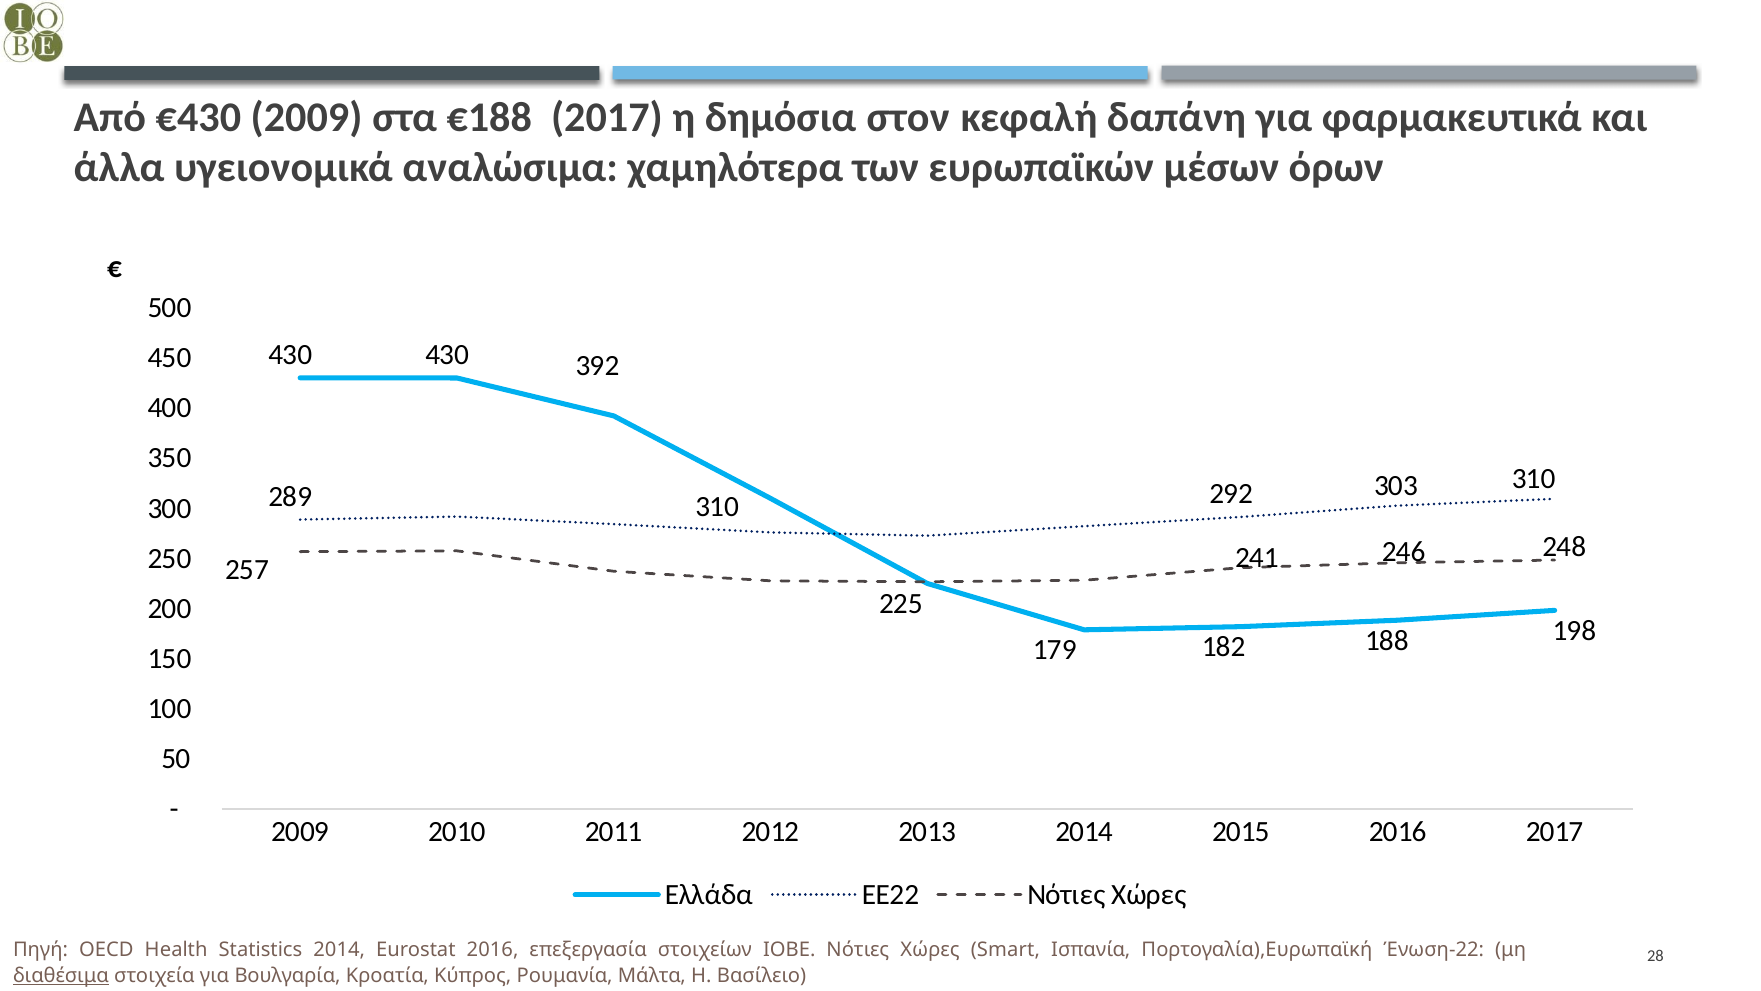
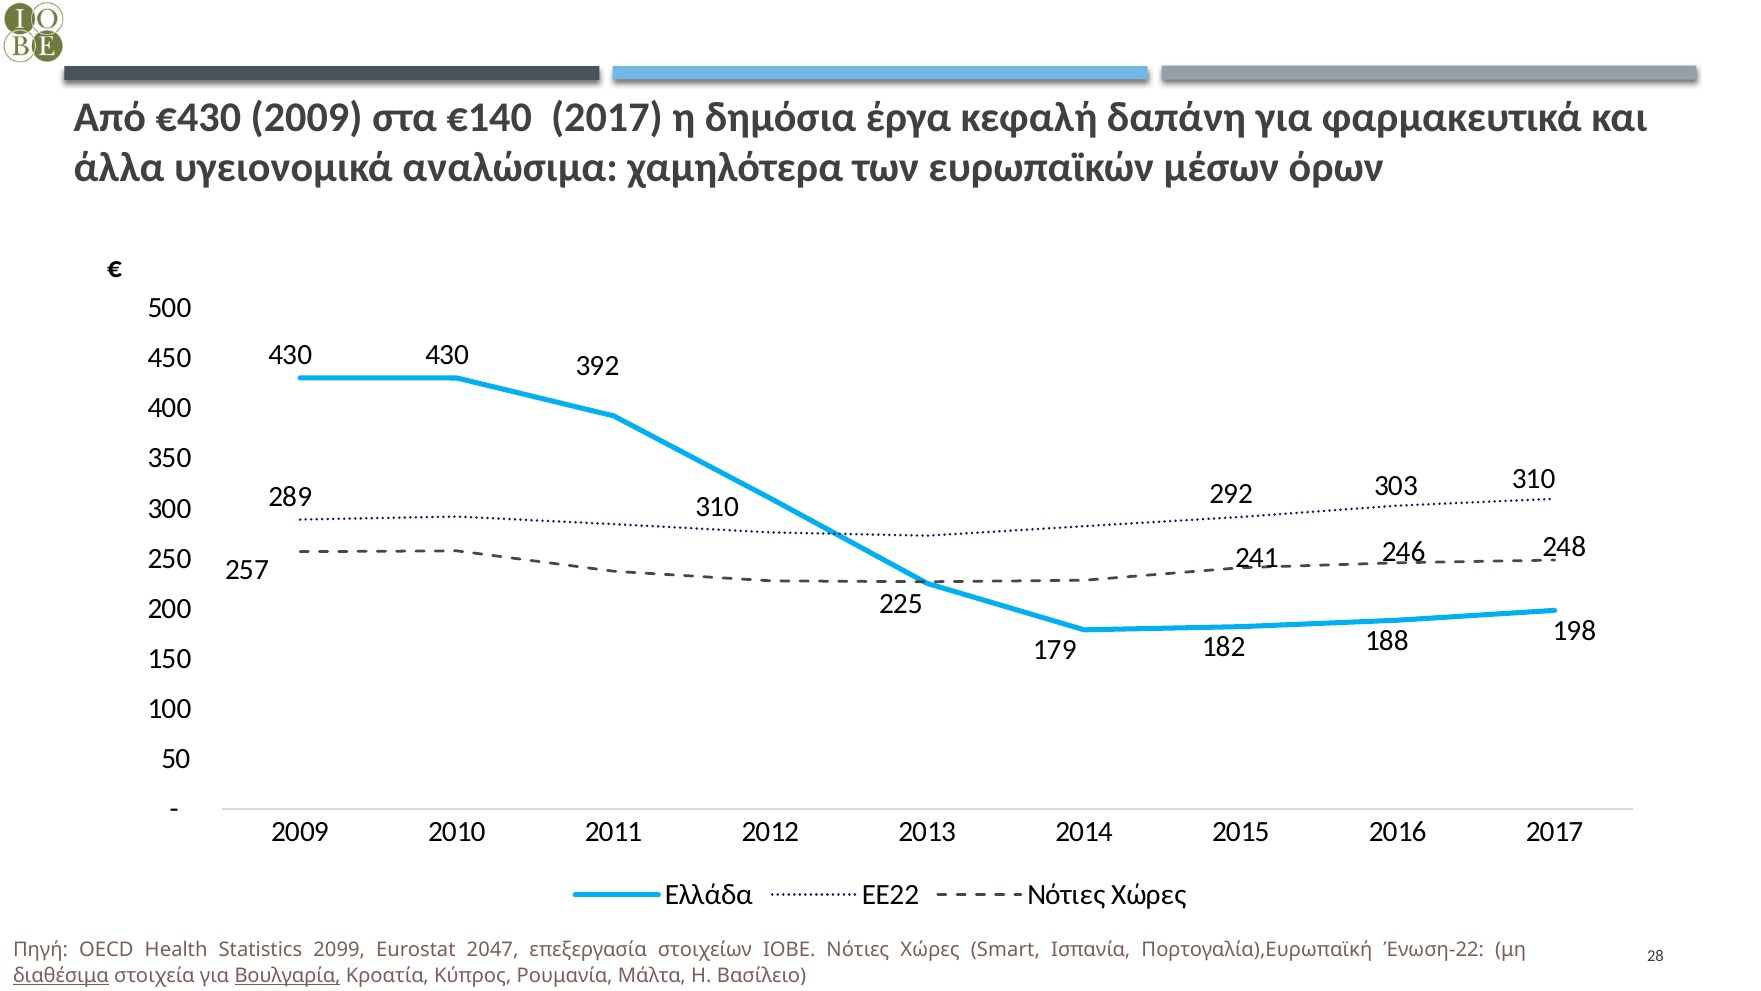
€188: €188 -> €140
στον: στον -> έργα
Statistics 2014: 2014 -> 2099
Eurostat 2016: 2016 -> 2047
Βουλγαρία underline: none -> present
